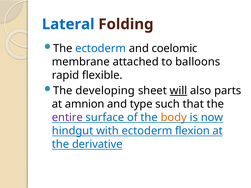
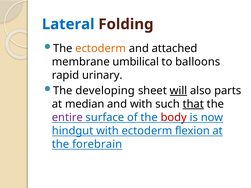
ectoderm at (101, 48) colour: blue -> orange
coelomic: coelomic -> attached
attached: attached -> umbilical
flexible: flexible -> urinary
amnion: amnion -> median
and type: type -> with
that underline: none -> present
body colour: orange -> red
derivative: derivative -> forebrain
